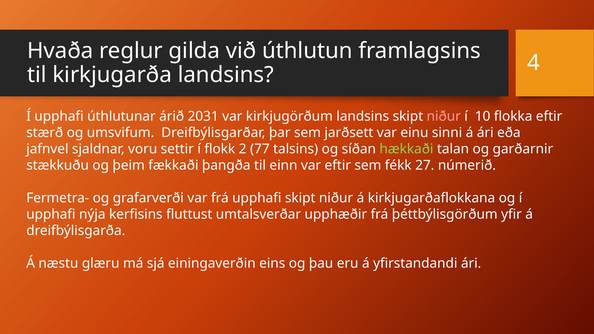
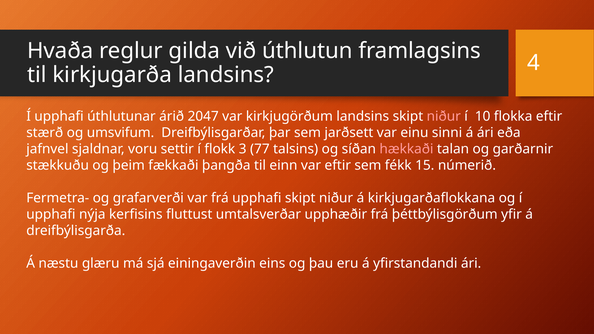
2031: 2031 -> 2047
2: 2 -> 3
hækkaði colour: light green -> pink
27: 27 -> 15
